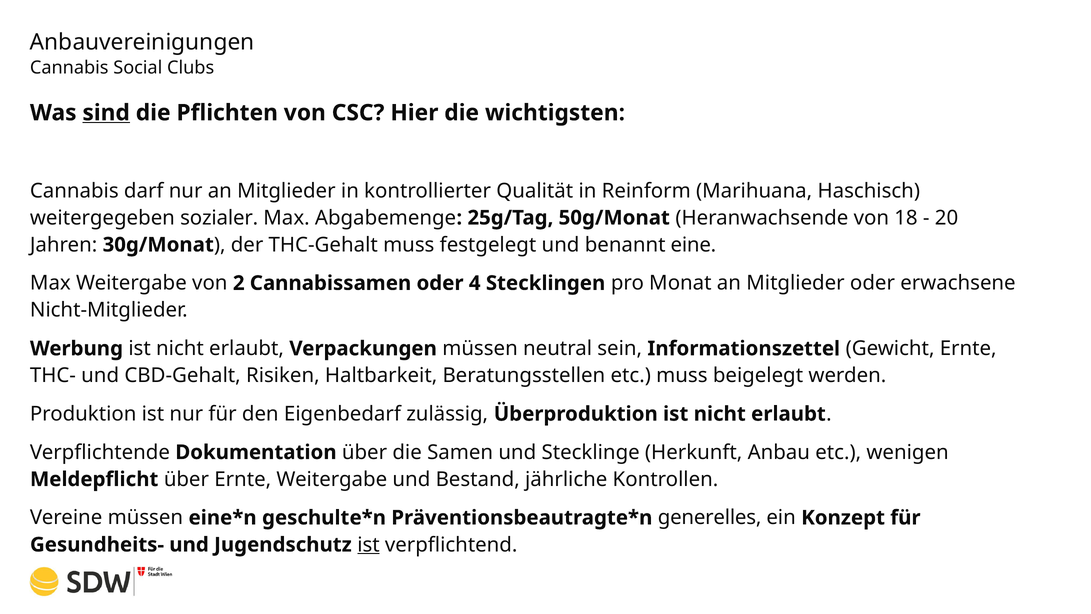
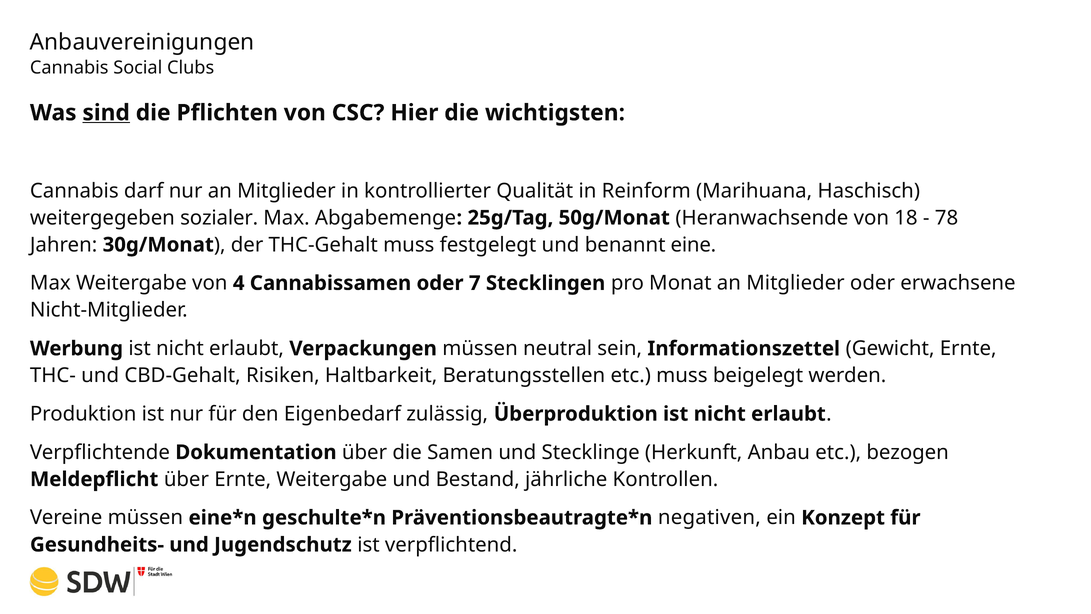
20: 20 -> 78
2: 2 -> 4
4: 4 -> 7
wenigen: wenigen -> bezogen
generelles: generelles -> negativen
ist at (368, 544) underline: present -> none
